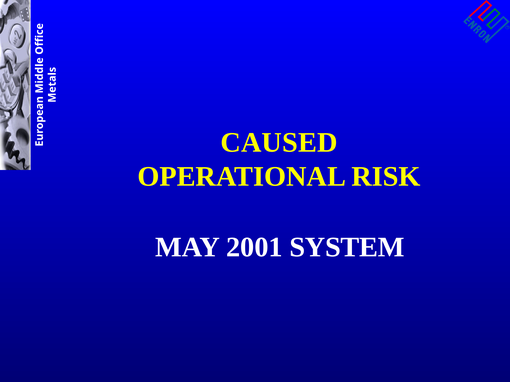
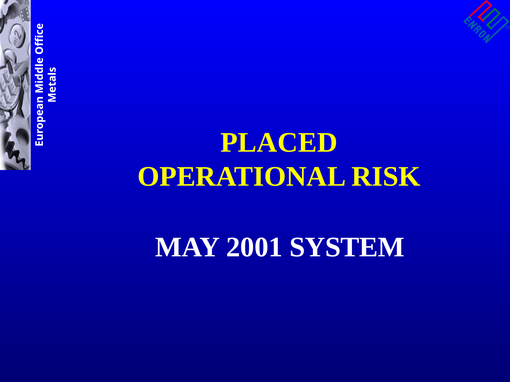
CAUSED: CAUSED -> PLACED
